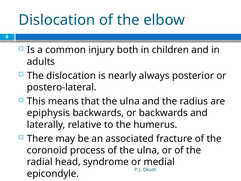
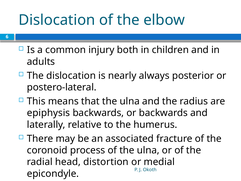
syndrome: syndrome -> distortion
